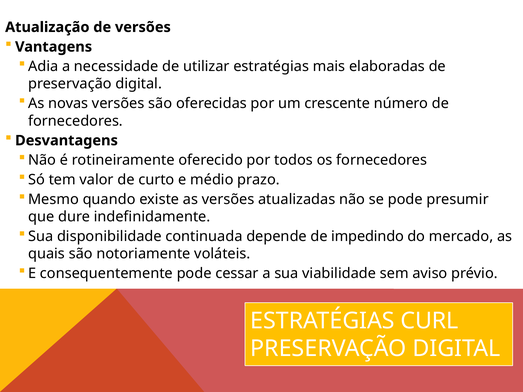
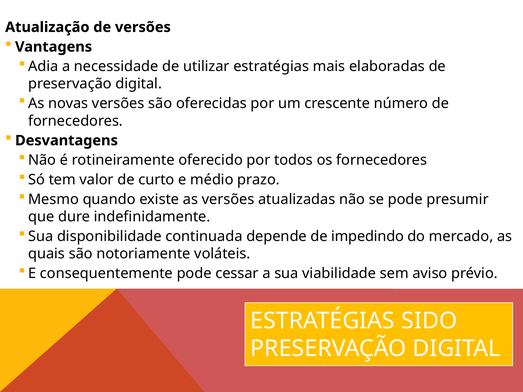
CURL: CURL -> SIDO
